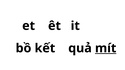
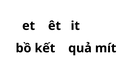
mít underline: present -> none
